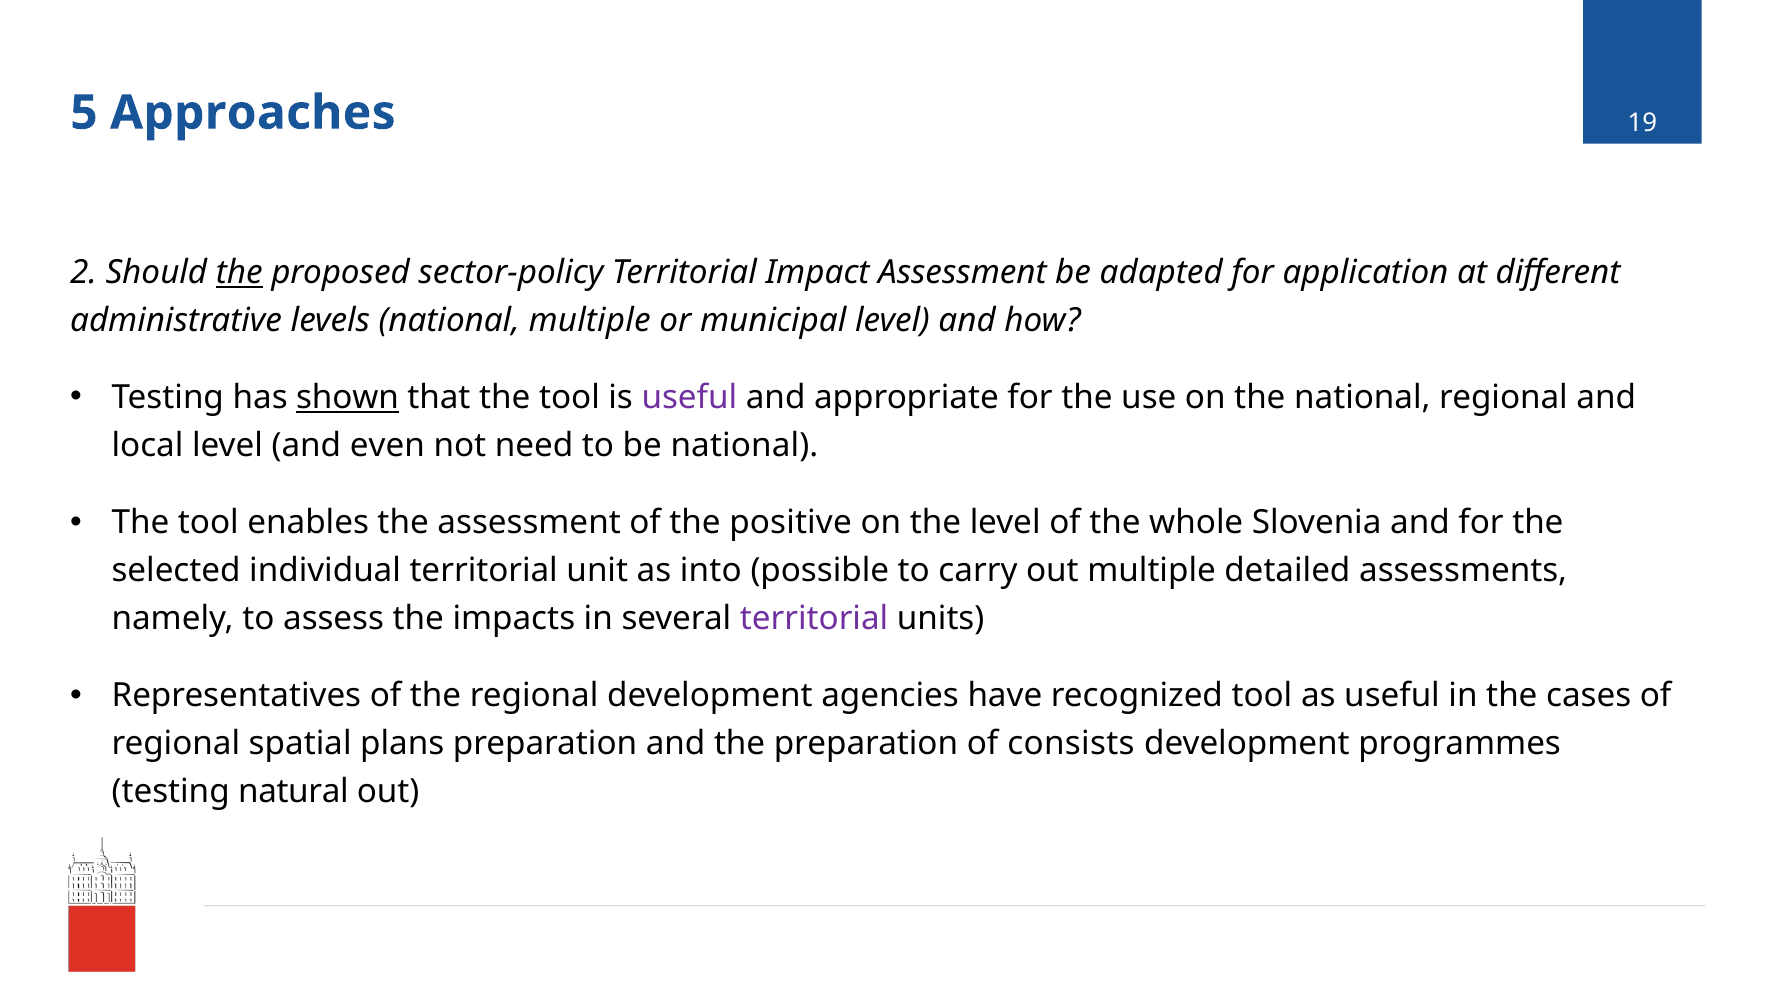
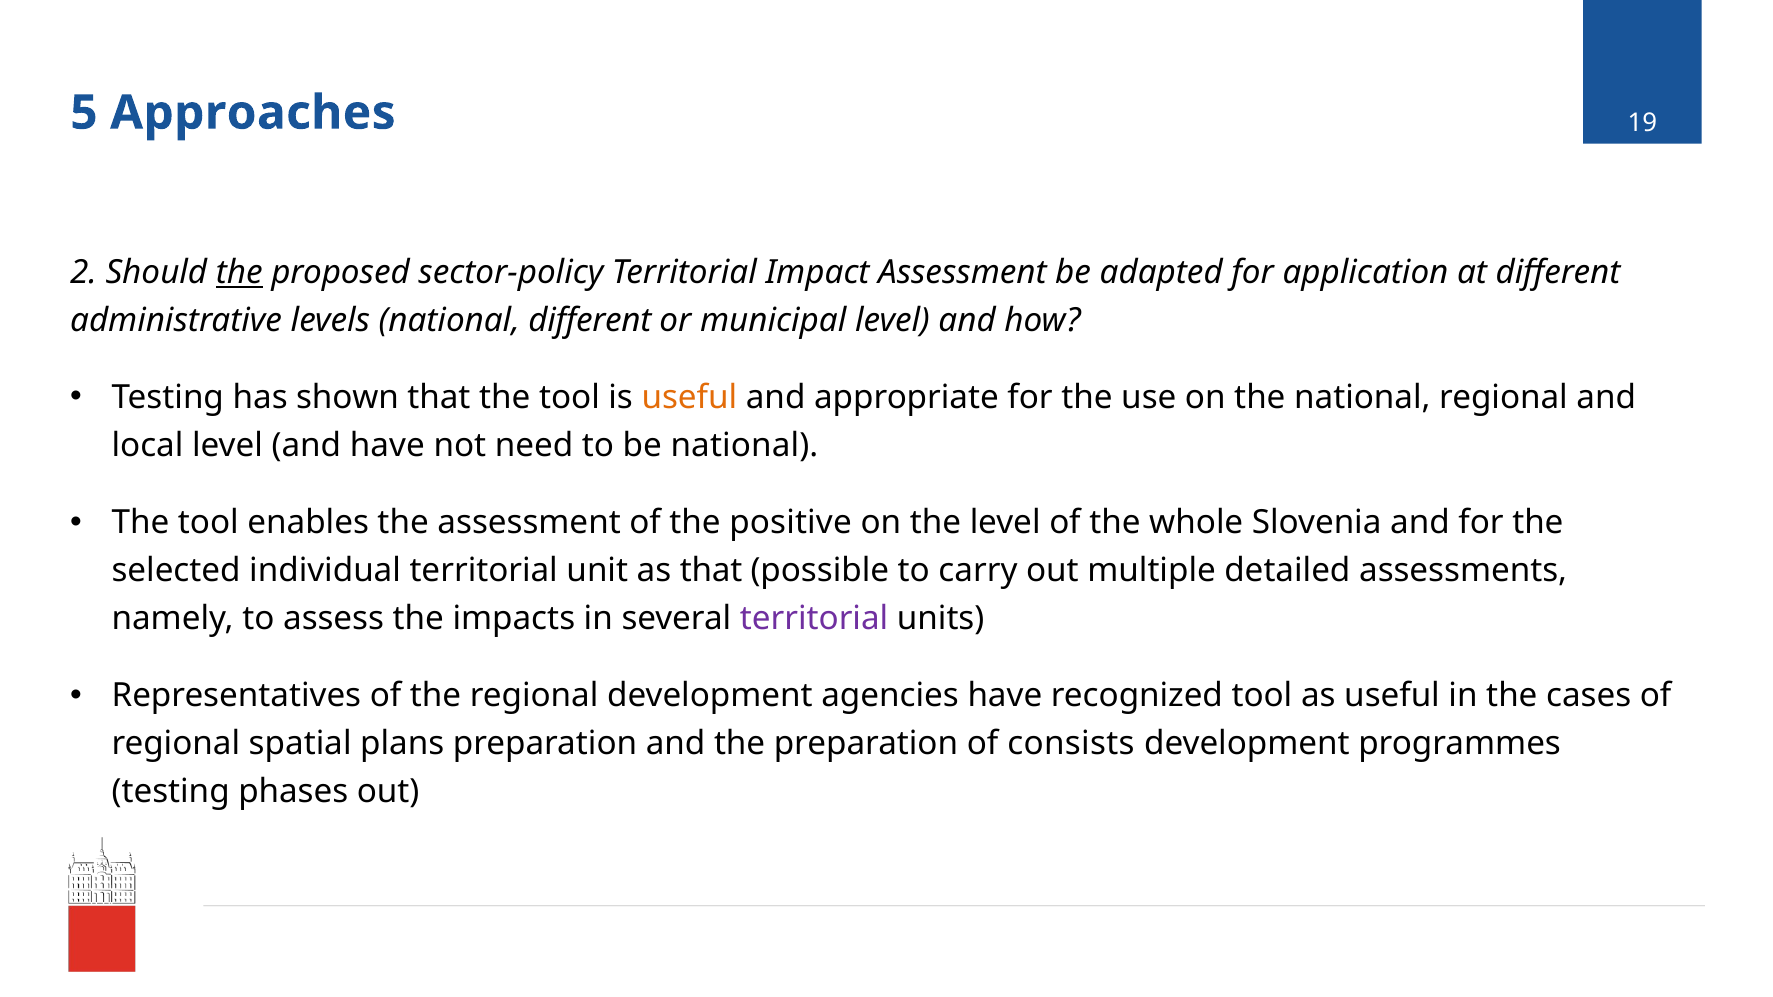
national multiple: multiple -> different
shown underline: present -> none
useful at (689, 398) colour: purple -> orange
and even: even -> have
as into: into -> that
natural: natural -> phases
